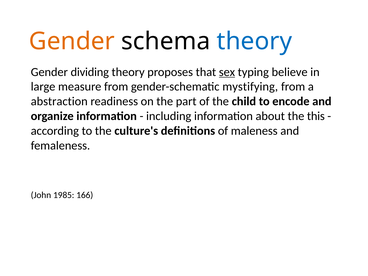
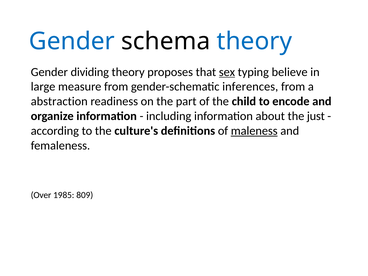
Gender at (72, 41) colour: orange -> blue
mystifying: mystifying -> inferences
this: this -> just
maleness underline: none -> present
John: John -> Over
166: 166 -> 809
